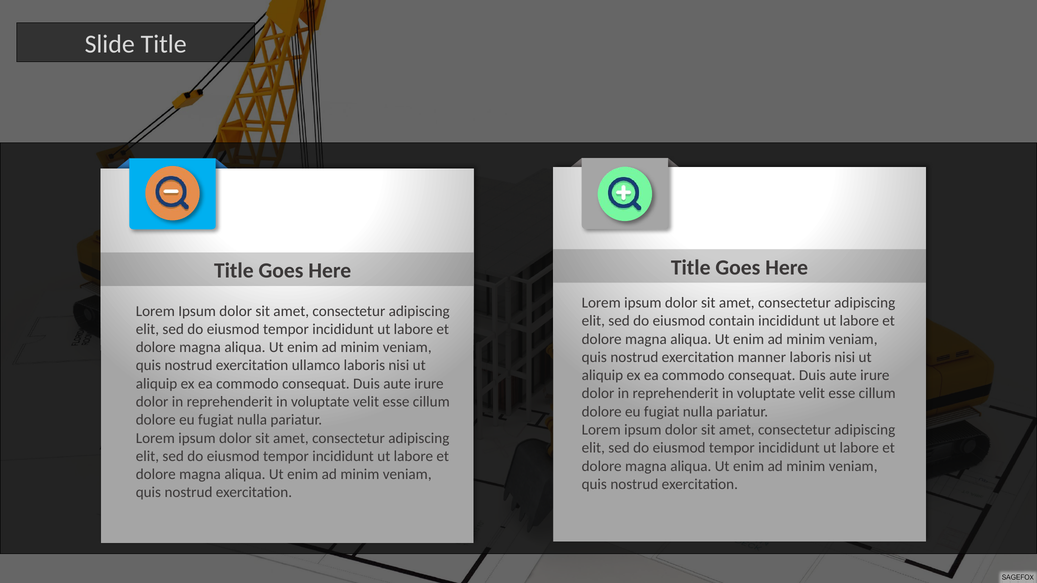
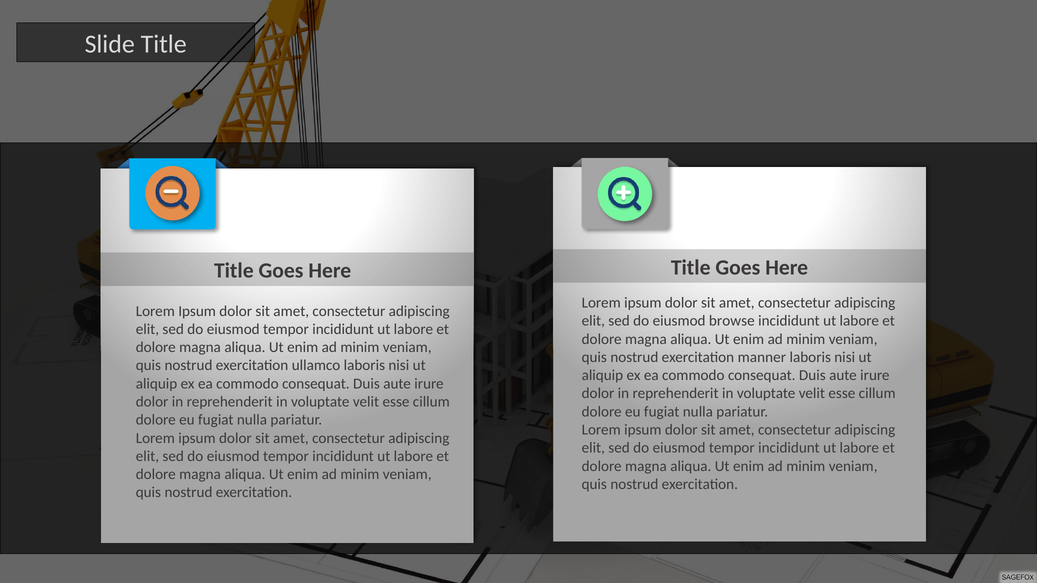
contain: contain -> browse
